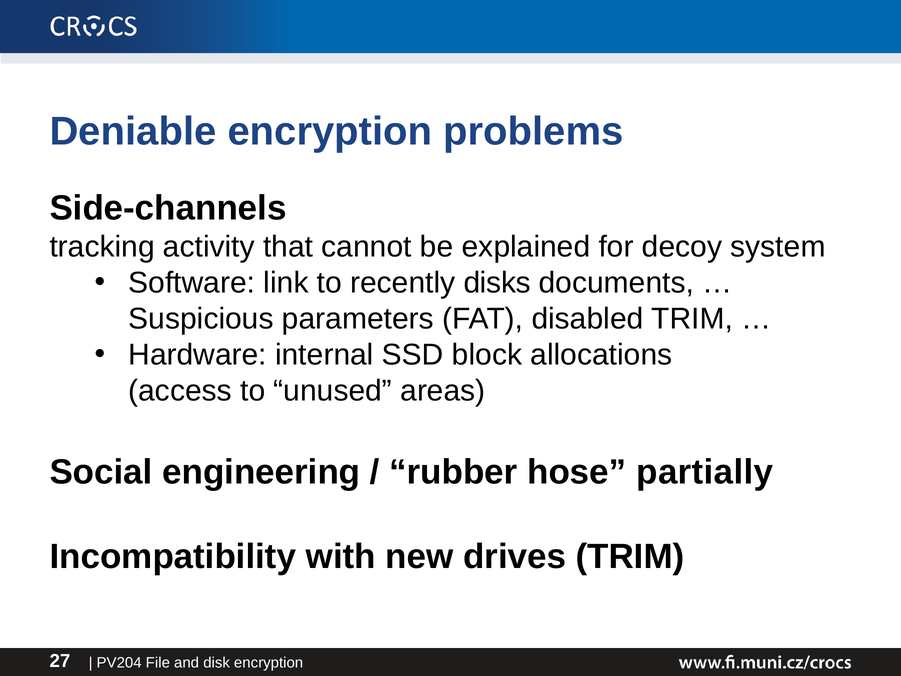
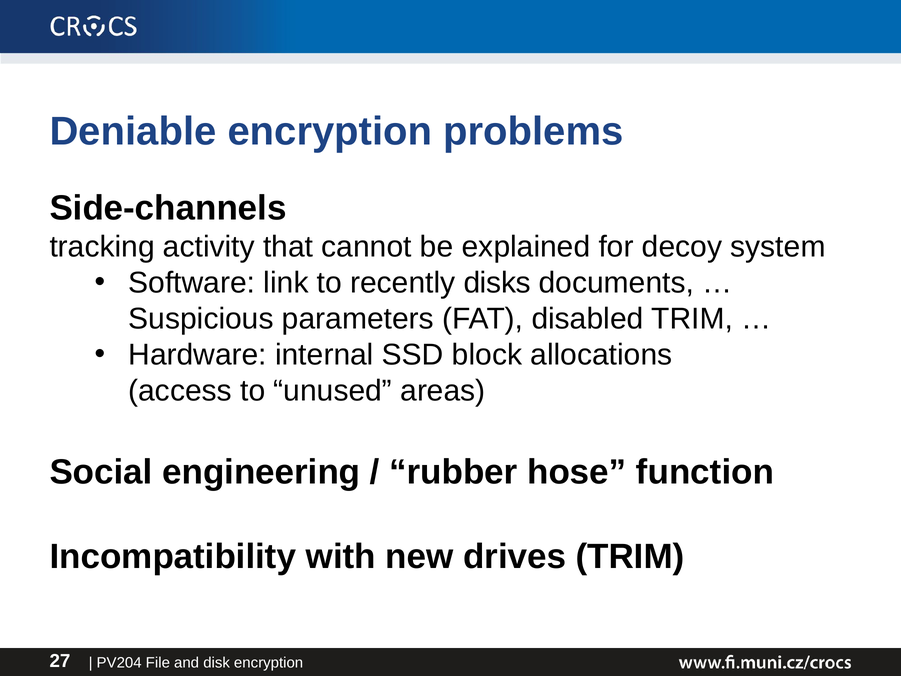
partially: partially -> function
